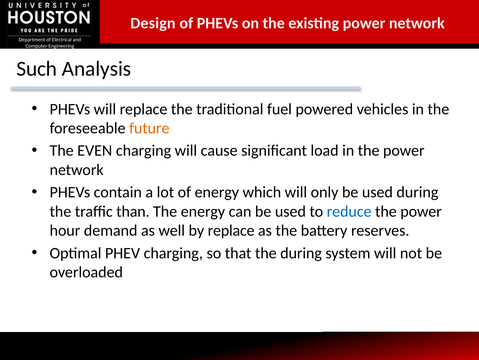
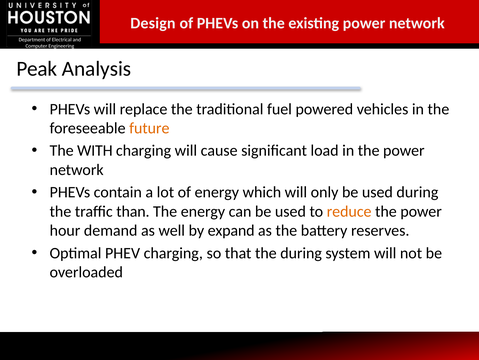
Such: Such -> Peak
EVEN: EVEN -> WITH
reduce colour: blue -> orange
by replace: replace -> expand
